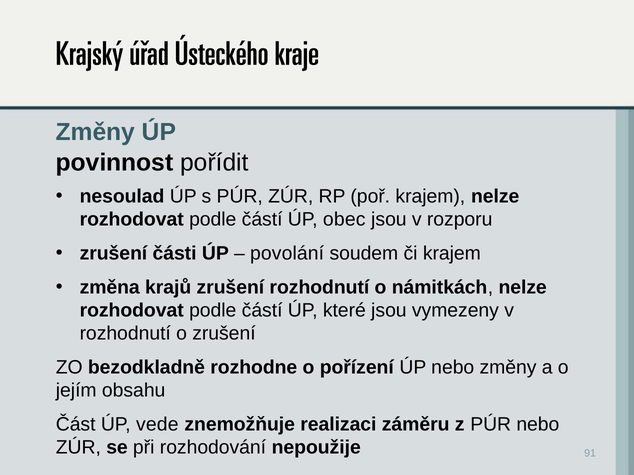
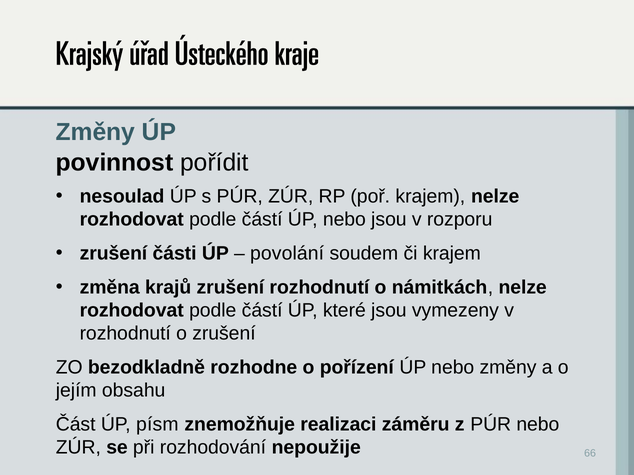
částí ÚP obec: obec -> nebo
vede: vede -> písm
91: 91 -> 66
